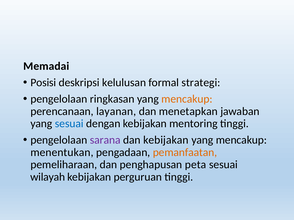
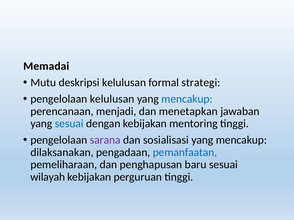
Posisi: Posisi -> Mutu
pengelolaan ringkasan: ringkasan -> kelulusan
mencakup at (187, 99) colour: orange -> blue
layanan: layanan -> menjadi
dan kebijakan: kebijakan -> sosialisasi
menentukan: menentukan -> dilaksanakan
pemanfaatan colour: orange -> blue
peta: peta -> baru
